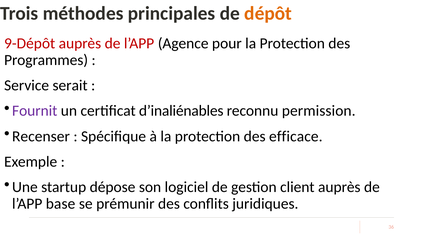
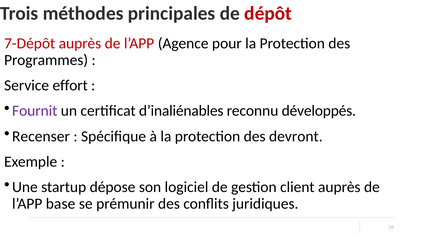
dépôt colour: orange -> red
9-Dépôt: 9-Dépôt -> 7-Dépôt
serait: serait -> effort
permission: permission -> développés
efficace: efficace -> devront
